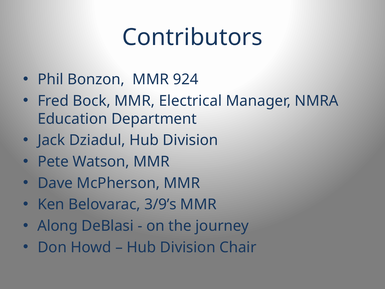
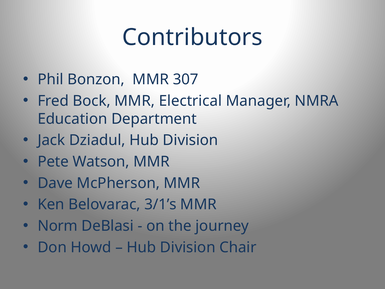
924: 924 -> 307
3/9’s: 3/9’s -> 3/1’s
Along: Along -> Norm
